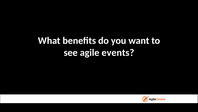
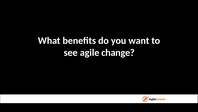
events: events -> change
